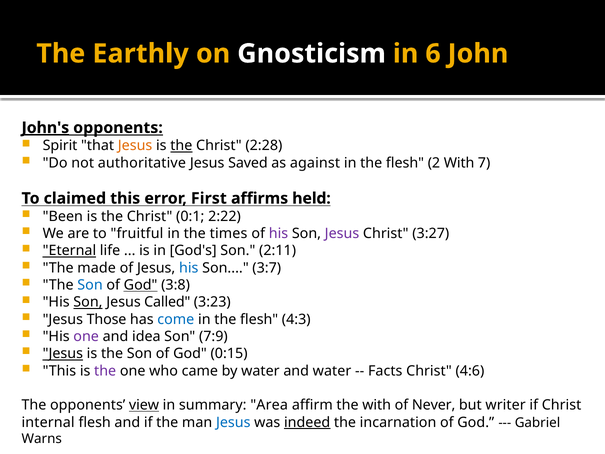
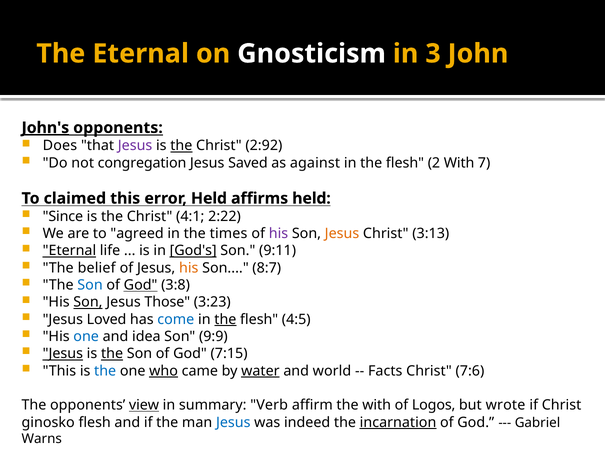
The Earthly: Earthly -> Eternal
6: 6 -> 3
Spirit: Spirit -> Does
Jesus at (135, 146) colour: orange -> purple
2:28: 2:28 -> 2:92
authoritative: authoritative -> congregation
error First: First -> Held
Been: Been -> Since
0:1: 0:1 -> 4:1
fruitful: fruitful -> agreed
Jesus at (342, 233) colour: purple -> orange
3:27: 3:27 -> 3:13
God's underline: none -> present
2:11: 2:11 -> 9:11
made: made -> belief
his at (189, 268) colour: blue -> orange
3:7: 3:7 -> 8:7
Called: Called -> Those
Those: Those -> Loved
the at (225, 319) underline: none -> present
4:3: 4:3 -> 4:5
one at (86, 336) colour: purple -> blue
7:9: 7:9 -> 9:9
the at (112, 353) underline: none -> present
0:15: 0:15 -> 7:15
the at (105, 371) colour: purple -> blue
who underline: none -> present
water at (260, 371) underline: none -> present
and water: water -> world
4:6: 4:6 -> 7:6
Area: Area -> Verb
Never: Never -> Logos
writer: writer -> wrote
internal: internal -> ginosko
indeed underline: present -> none
incarnation underline: none -> present
